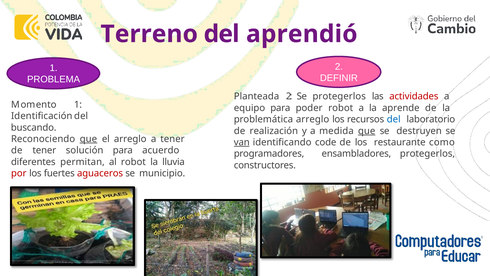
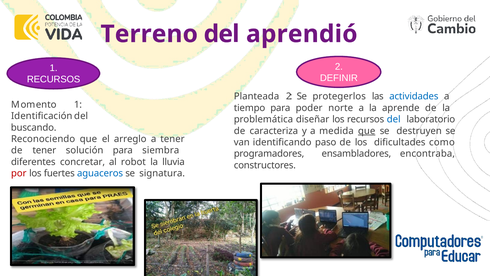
PROBLEMA at (54, 79): PROBLEMA -> RECURSOS
actividades colour: red -> blue
equipo: equipo -> tiempo
poder robot: robot -> norte
problemática arreglo: arreglo -> diseñar
realización: realización -> caracteriza
que at (88, 139) underline: present -> none
van underline: present -> none
code: code -> paso
restaurante: restaurante -> dificultades
acuerdo: acuerdo -> siembra
ensambladores protegerlos: protegerlos -> encontraba
permitan: permitan -> concretar
aguaceros colour: red -> blue
municipio: municipio -> signatura
